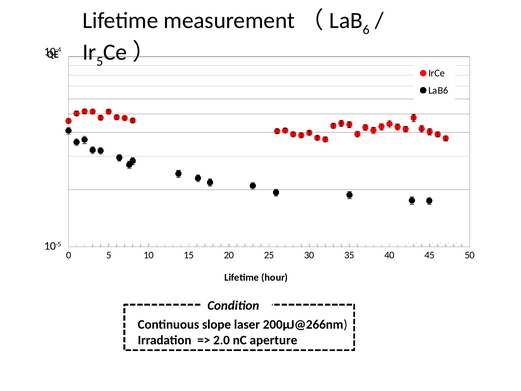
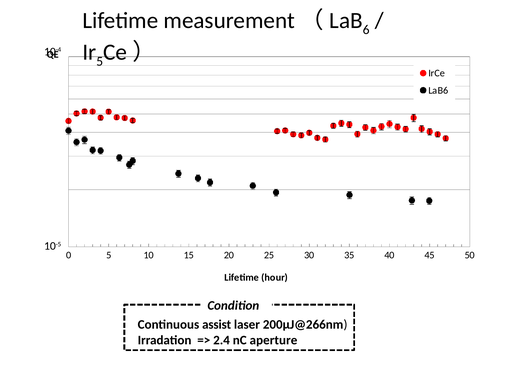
slope: slope -> assist
2.0: 2.0 -> 2.4
